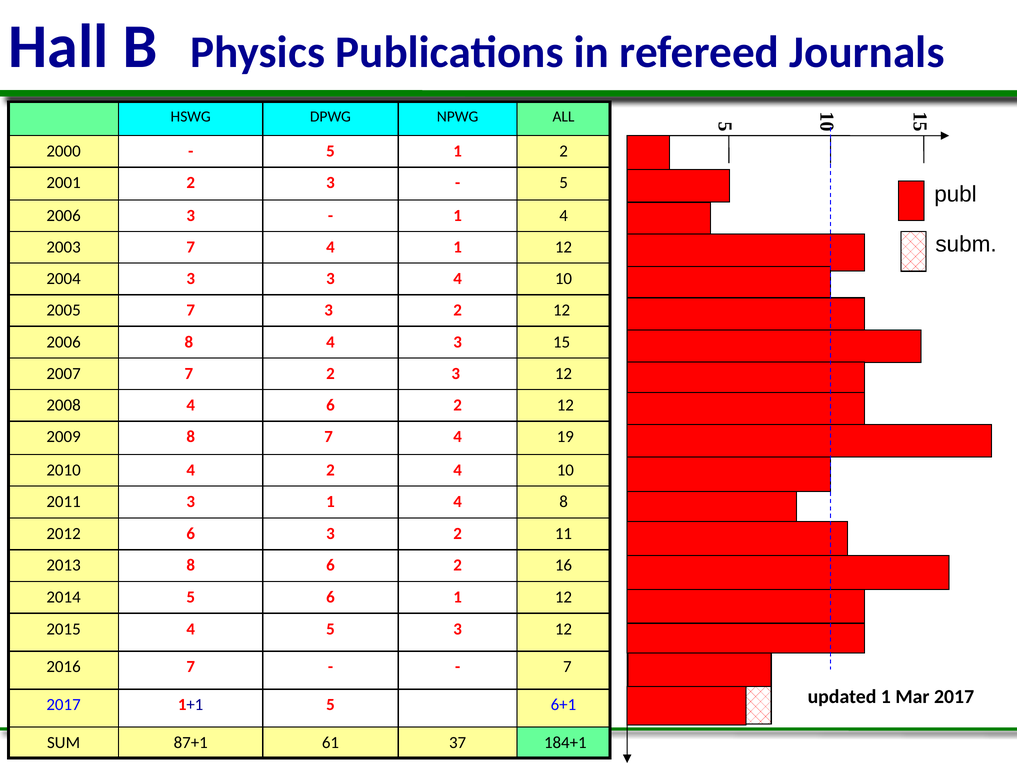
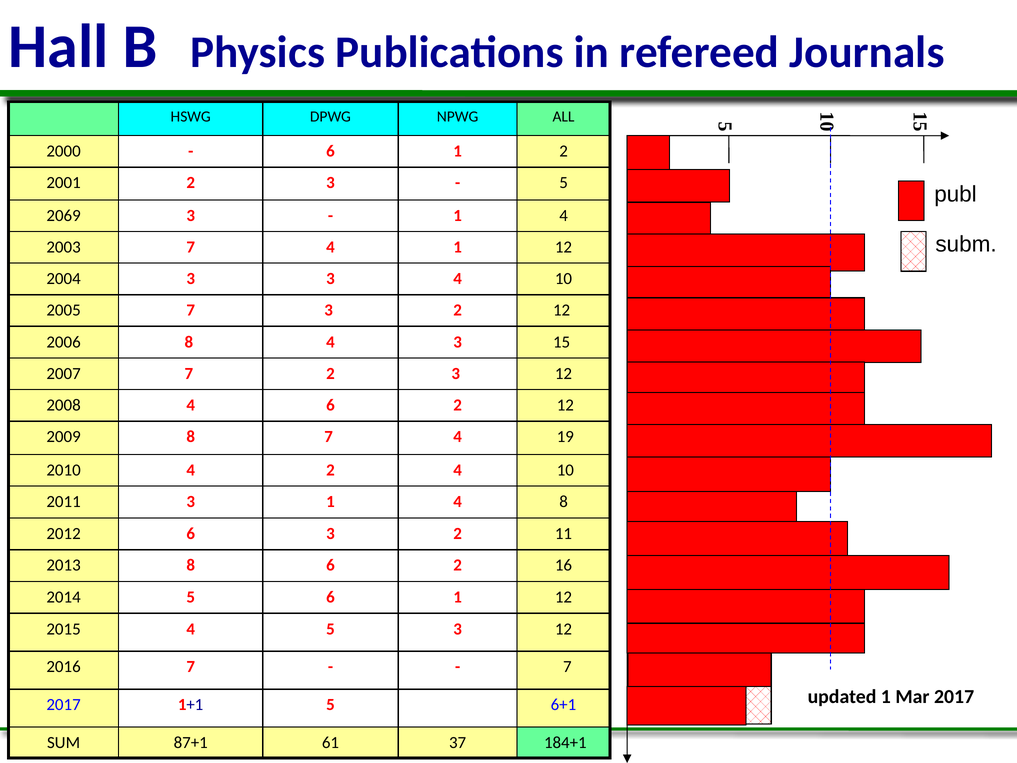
5 at (331, 151): 5 -> 6
2006 at (64, 215): 2006 -> 2069
